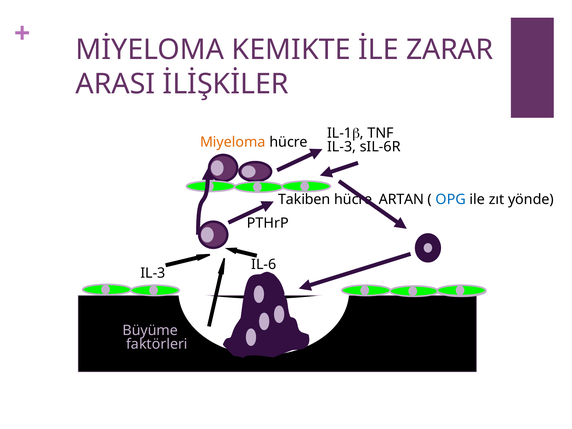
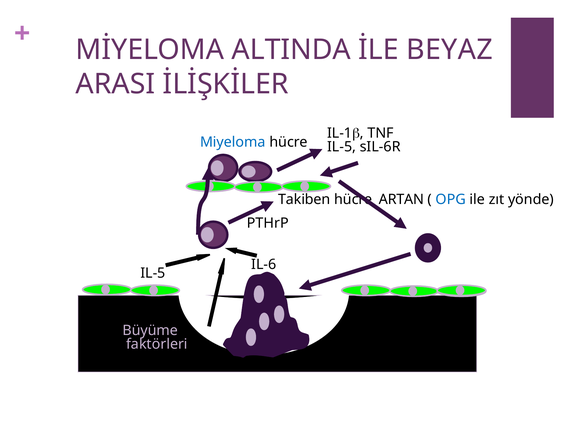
KEMIKTE: KEMIKTE -> ALTINDA
ZARAR: ZARAR -> BEYAZ
Miyeloma colour: orange -> blue
IL-3 at (342, 147): IL-3 -> IL-5
IL-3 at (153, 273): IL-3 -> IL-5
